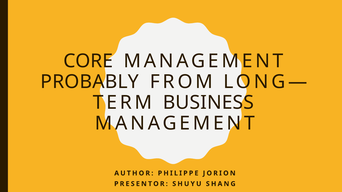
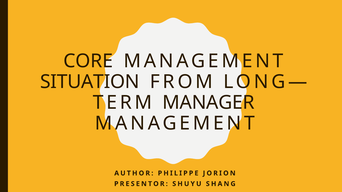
PROBABLY: PROBABLY -> SITUATION
BUSINESS: BUSINESS -> MANAGER
